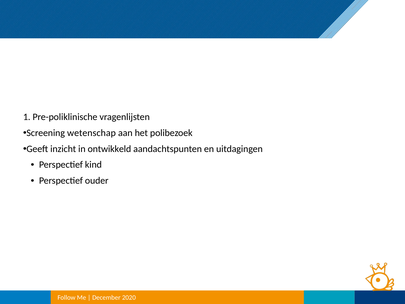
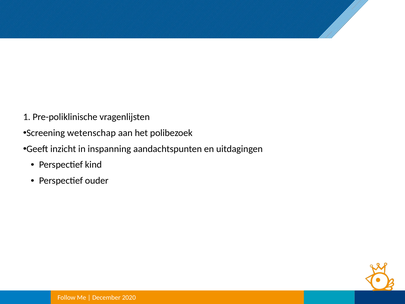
ontwikkeld: ontwikkeld -> inspanning
